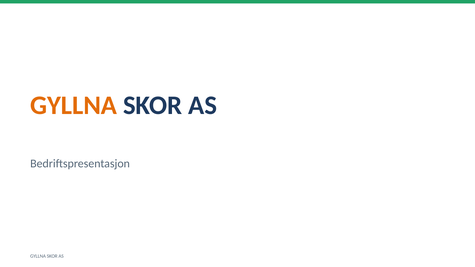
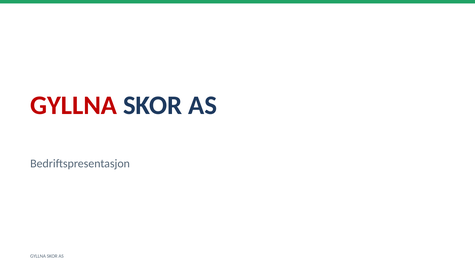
GYLLNA at (74, 105) colour: orange -> red
